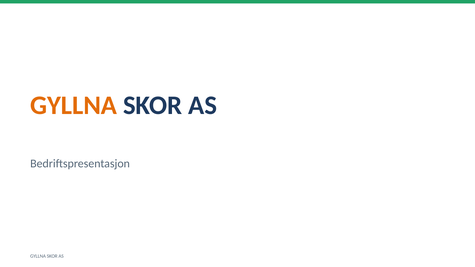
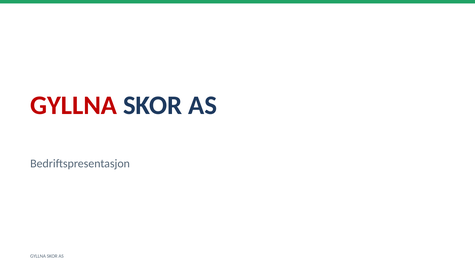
GYLLNA at (74, 105) colour: orange -> red
